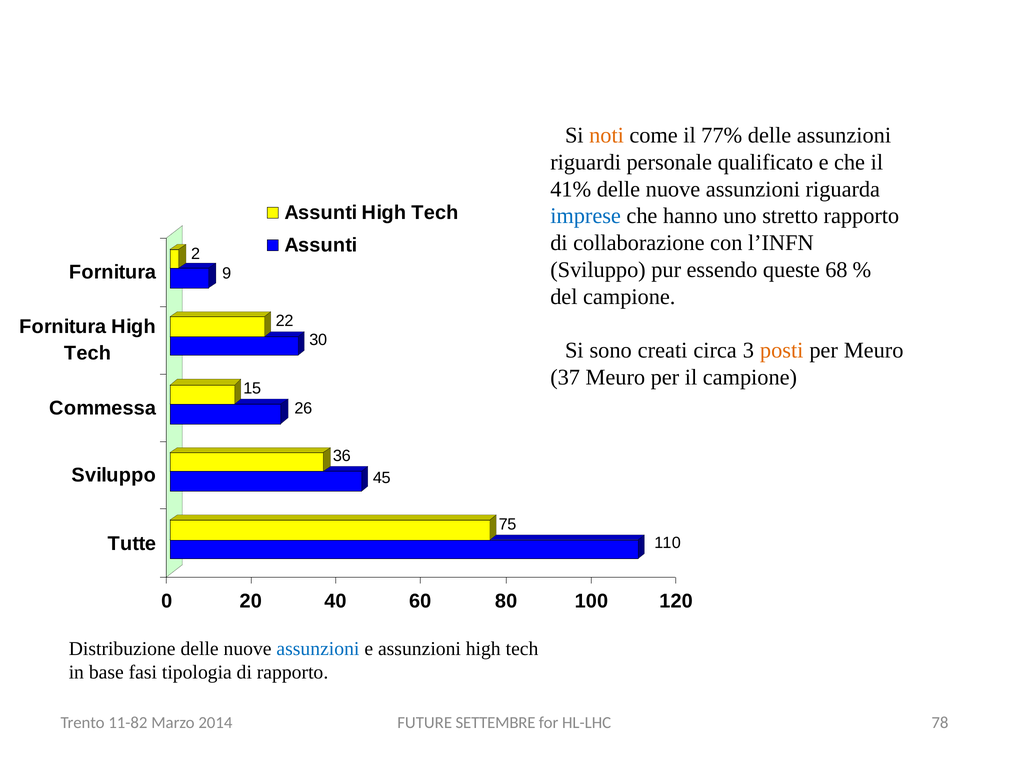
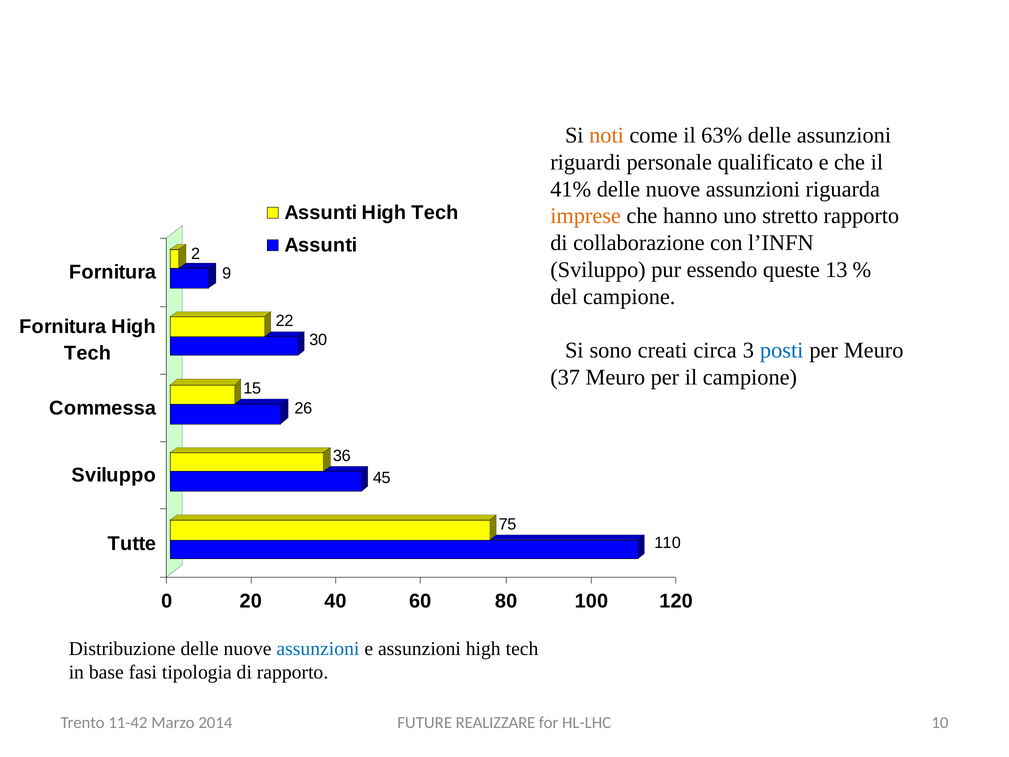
77%: 77% -> 63%
imprese colour: blue -> orange
68: 68 -> 13
posti colour: orange -> blue
11-82: 11-82 -> 11-42
SETTEMBRE: SETTEMBRE -> REALIZZARE
78: 78 -> 10
